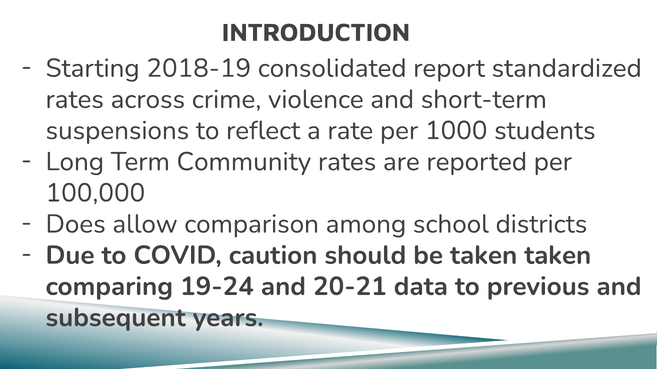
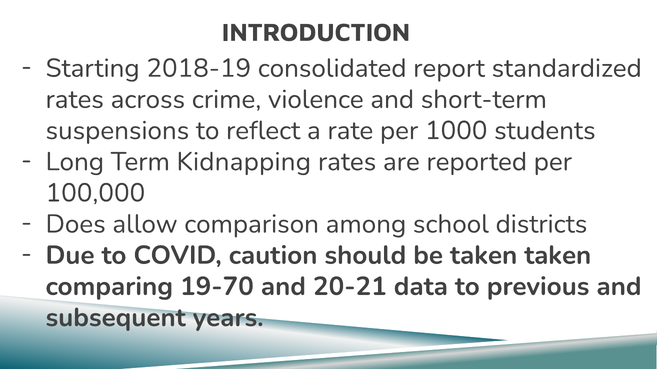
Community: Community -> Kidnapping
19-24: 19-24 -> 19-70
